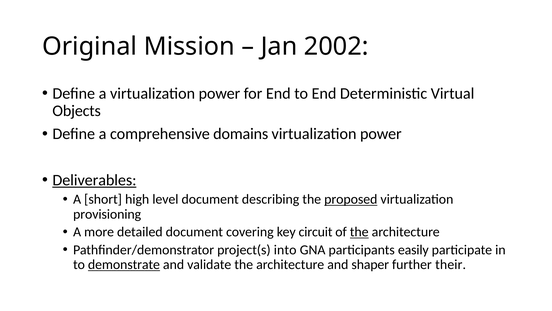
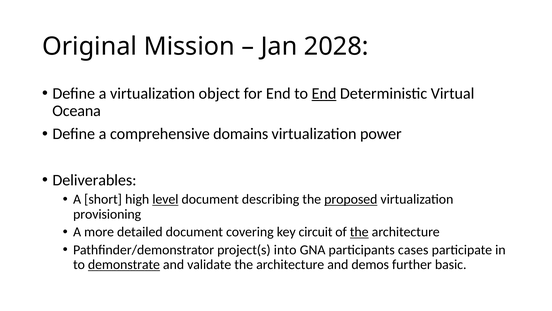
2002: 2002 -> 2028
a virtualization power: power -> object
End at (324, 93) underline: none -> present
Objects: Objects -> Oceana
Deliverables underline: present -> none
level underline: none -> present
easily: easily -> cases
shaper: shaper -> demos
their: their -> basic
